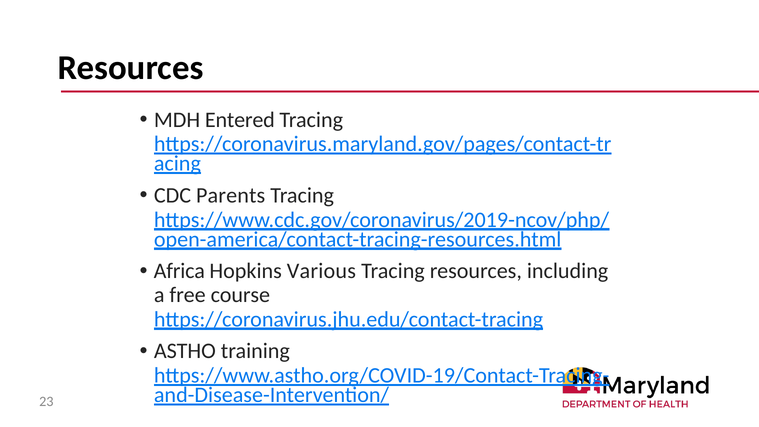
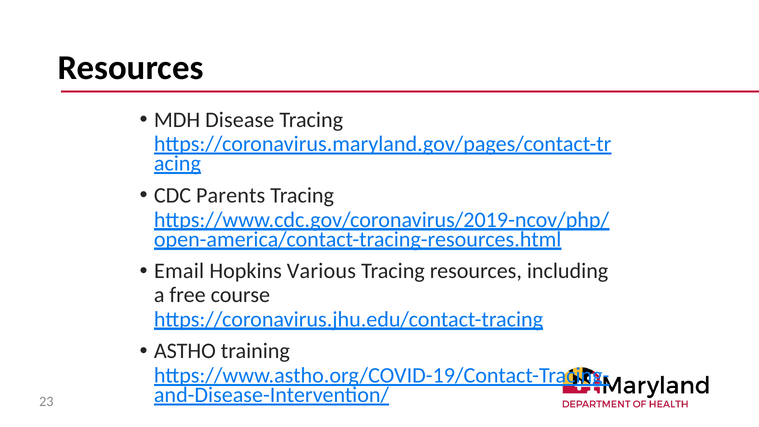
Entered: Entered -> Disease
Africa: Africa -> Email
